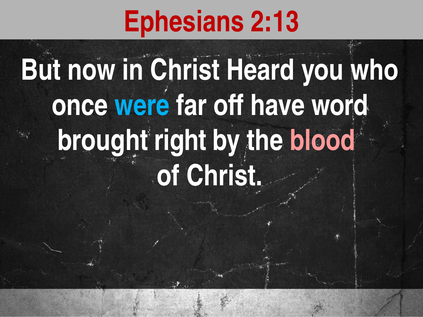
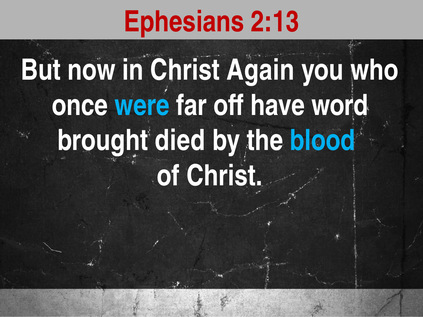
Heard: Heard -> Again
right: right -> died
blood colour: pink -> light blue
